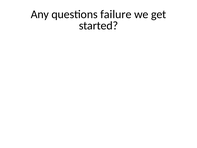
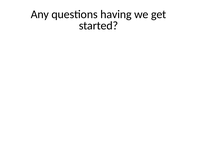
failure: failure -> having
